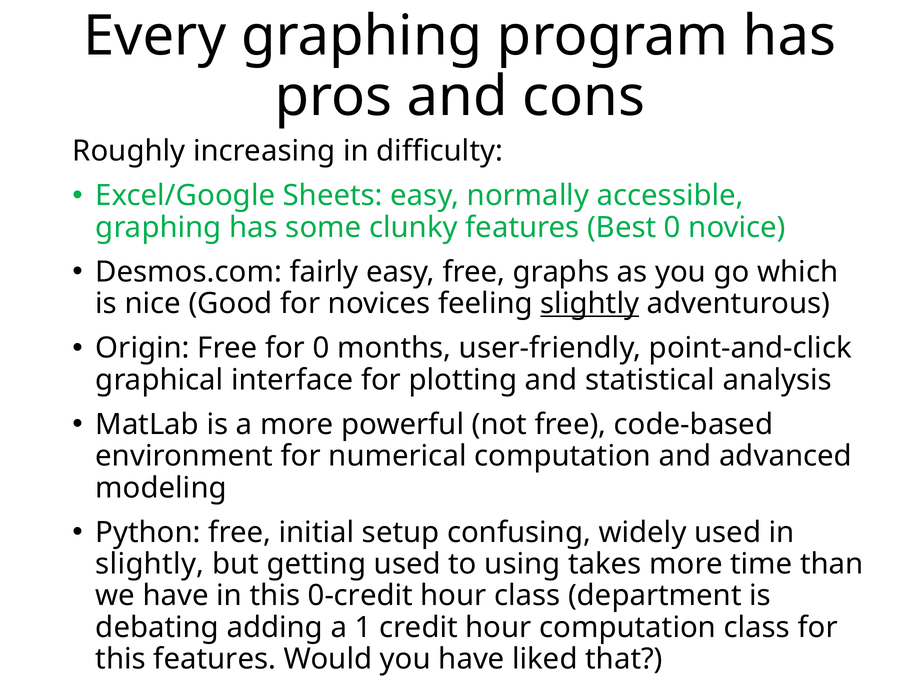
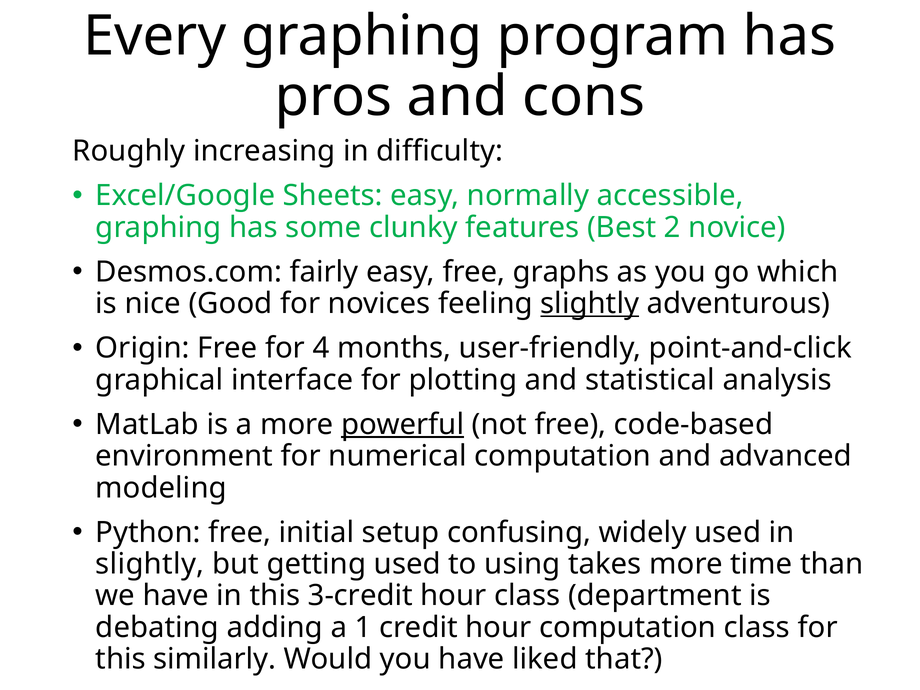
Best 0: 0 -> 2
for 0: 0 -> 4
powerful underline: none -> present
0-credit: 0-credit -> 3-credit
this features: features -> similarly
